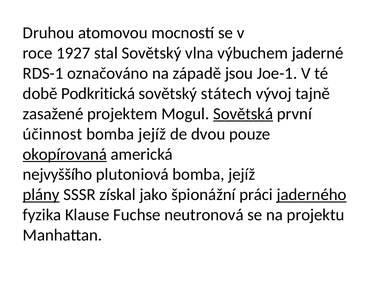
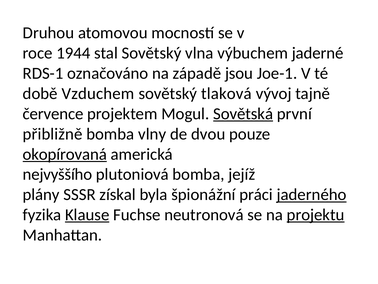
1927: 1927 -> 1944
Podkritická: Podkritická -> Vzduchem
státech: státech -> tlaková
zasažené: zasažené -> července
účinnost: účinnost -> přibližně
jejíž at (152, 134): jejíž -> vlny
plány underline: present -> none
jako: jako -> byla
Klause underline: none -> present
projektu underline: none -> present
